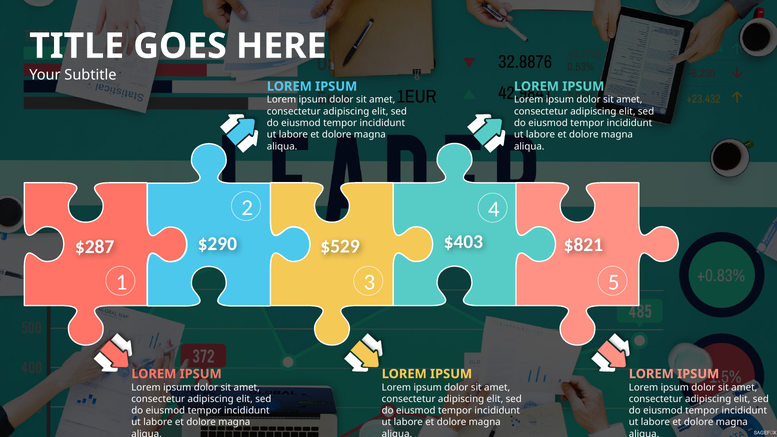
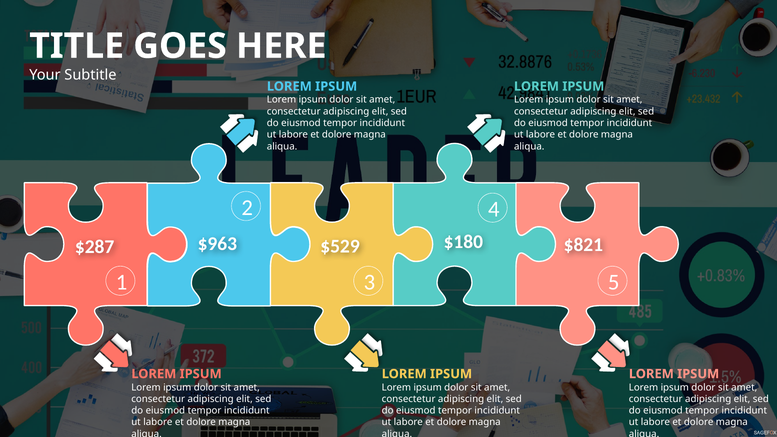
$403: $403 -> $180
$290: $290 -> $963
